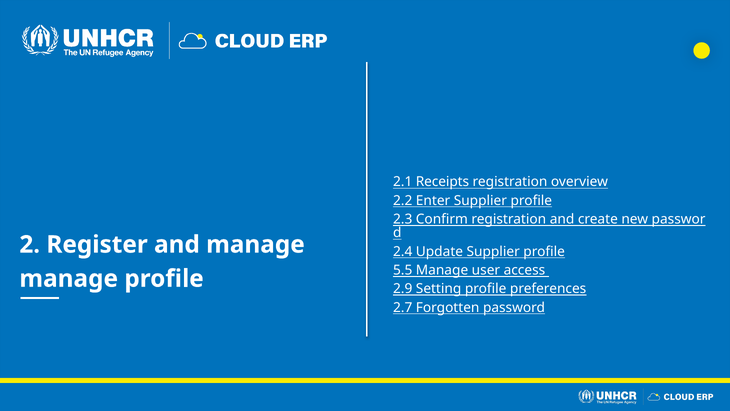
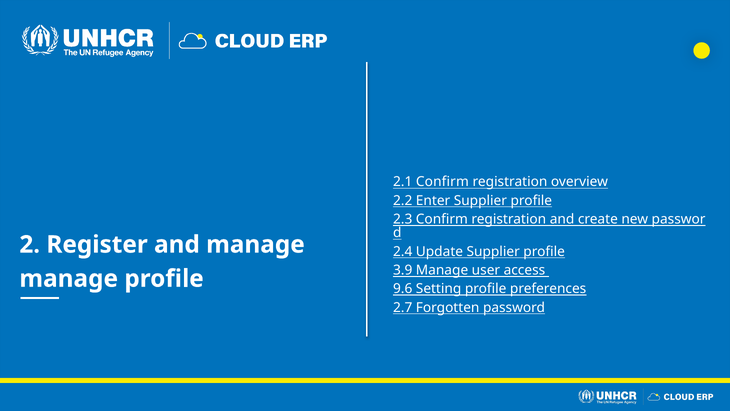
2.1 Receipts: Receipts -> Confirm
5.5: 5.5 -> 3.9
2.9: 2.9 -> 9.6
